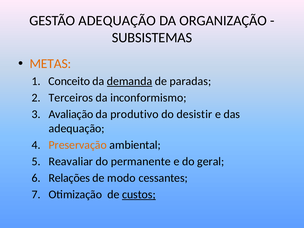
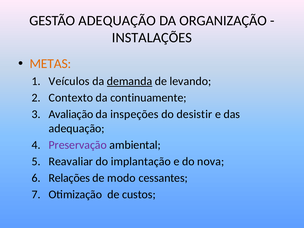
SUBSISTEMAS: SUBSISTEMAS -> INSTALAÇÕES
Conceito: Conceito -> Veículos
paradas: paradas -> levando
Terceiros: Terceiros -> Contexto
inconformismo: inconformismo -> continuamente
produtivo: produtivo -> inspeções
Preservação colour: orange -> purple
permanente: permanente -> implantação
geral: geral -> nova
custos underline: present -> none
